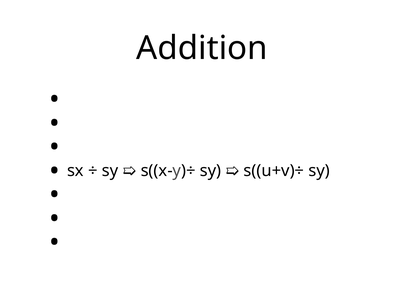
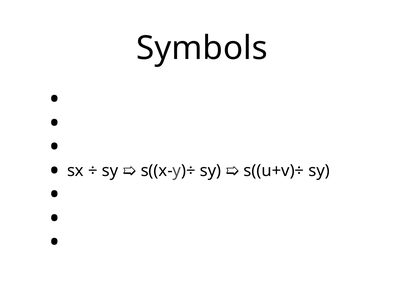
Addition: Addition -> Symbols
